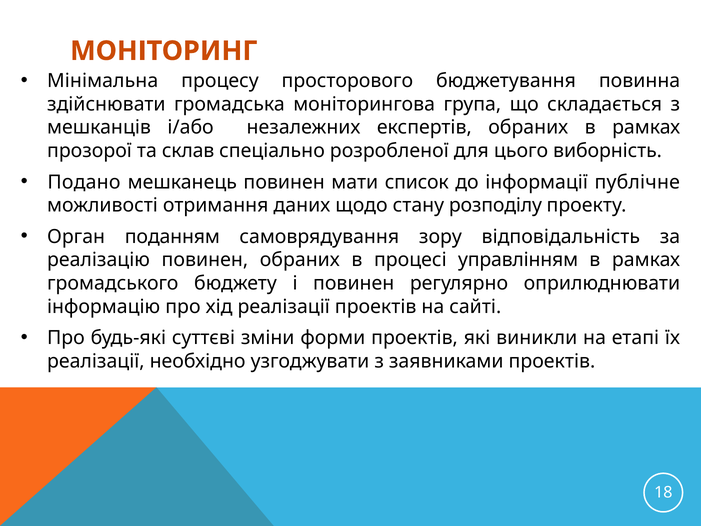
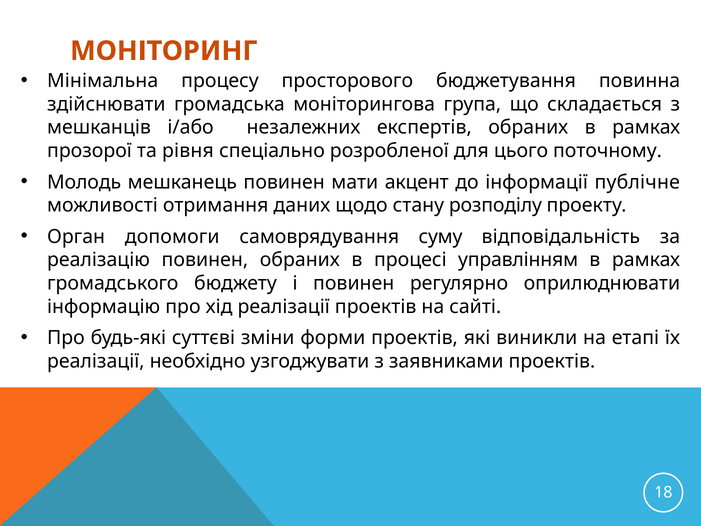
склав: склав -> рівня
виборність: виборність -> поточному
Подано: Подано -> Молодь
список: список -> акцент
поданням: поданням -> допомоги
зору: зору -> суму
